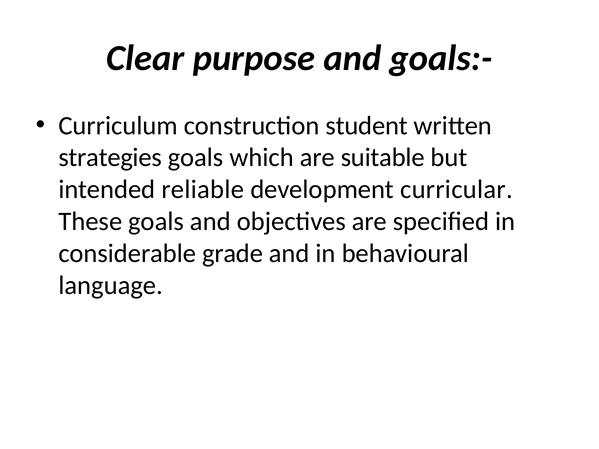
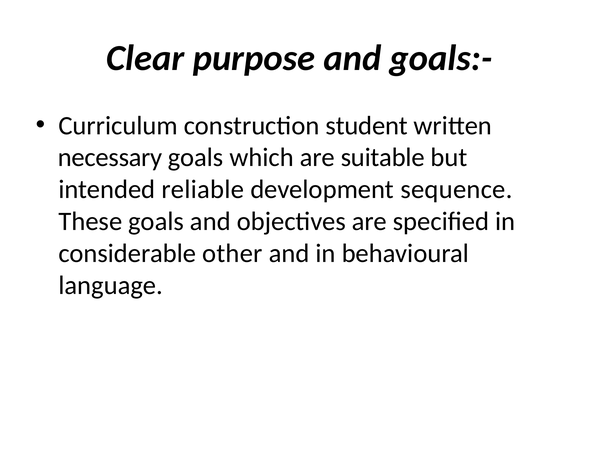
strategies: strategies -> necessary
curricular: curricular -> sequence
grade: grade -> other
